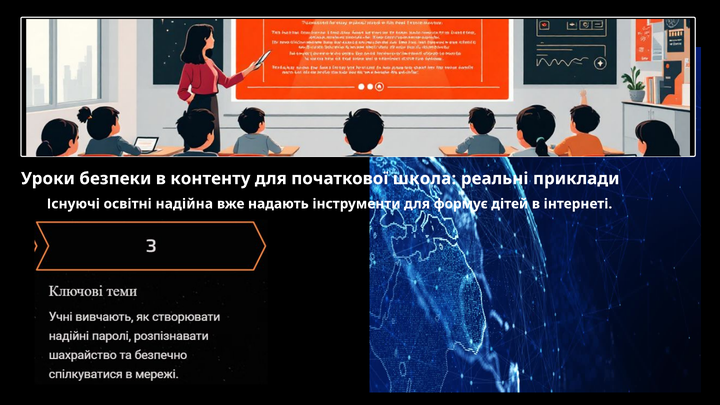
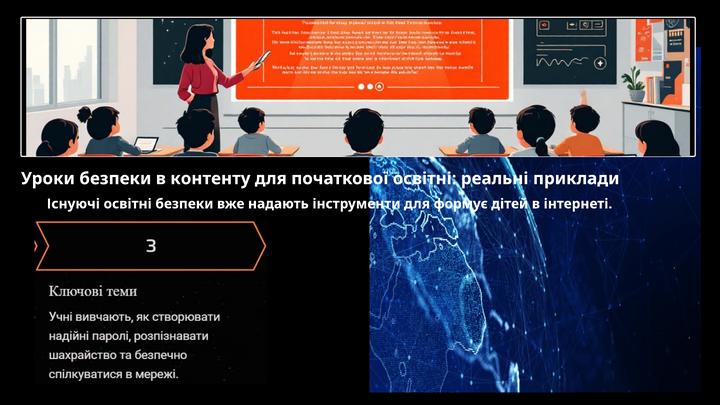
початкової школа: школа -> освітні
освітні надійна: надійна -> безпеки
